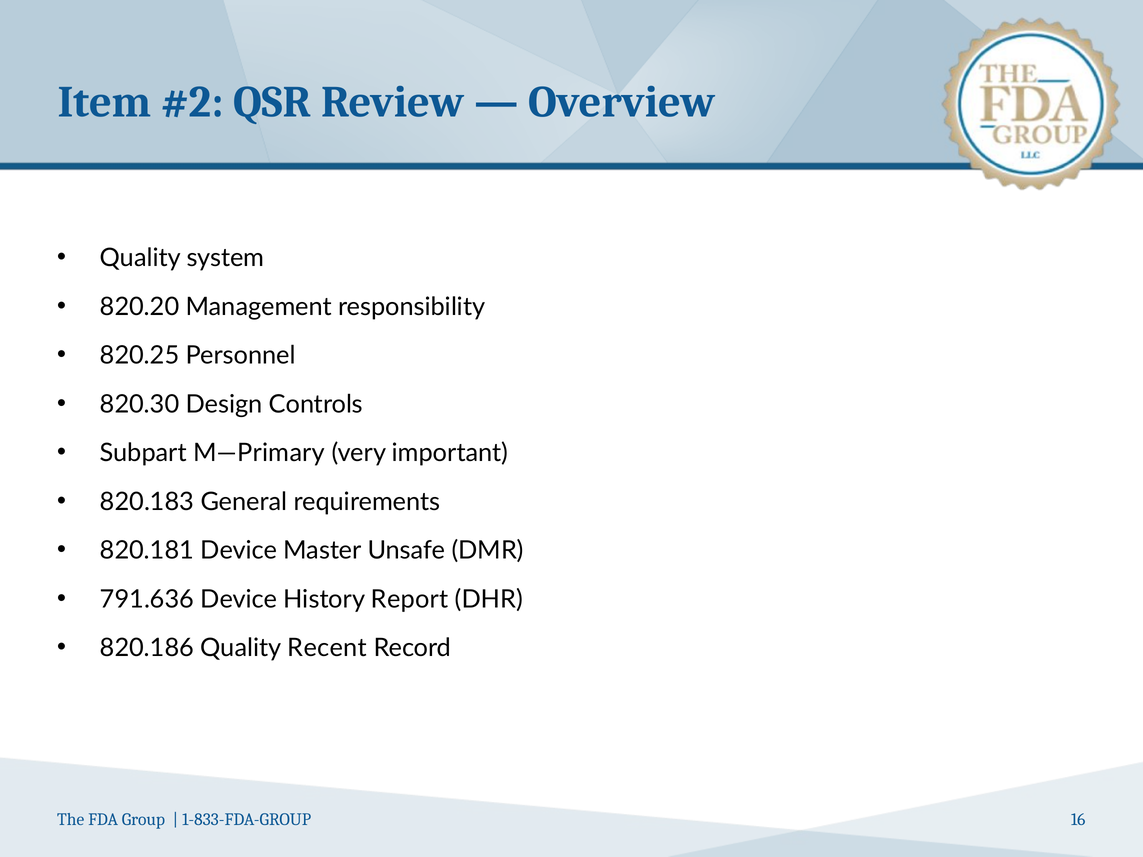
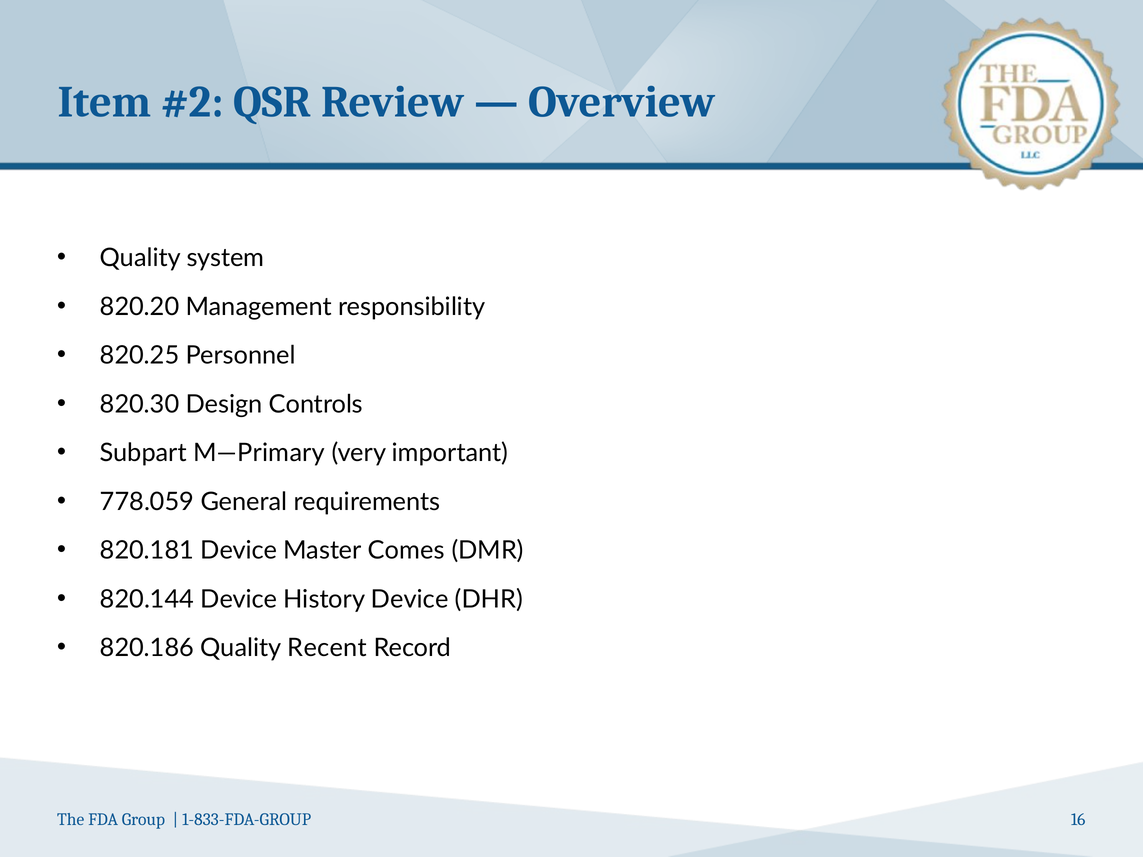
820.183: 820.183 -> 778.059
Unsafe: Unsafe -> Comes
791.636: 791.636 -> 820.144
History Report: Report -> Device
